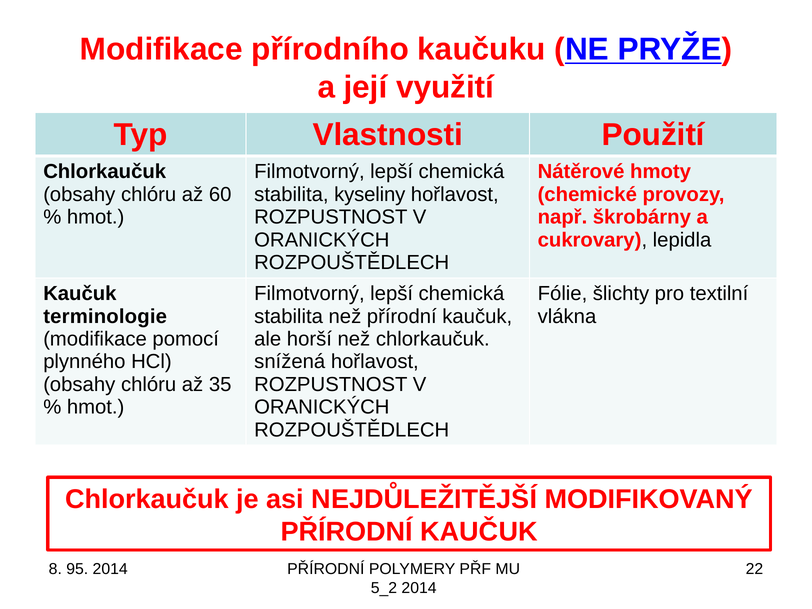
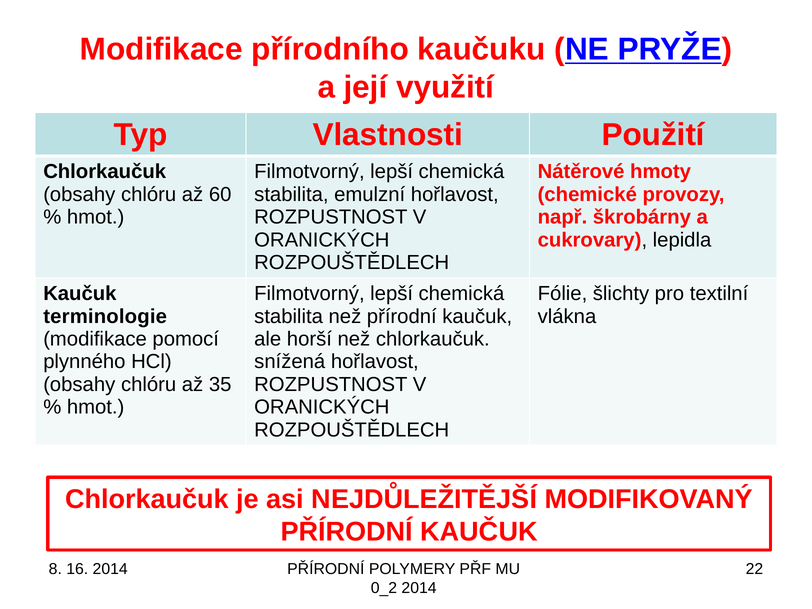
kyseliny: kyseliny -> emulzní
95: 95 -> 16
5_2: 5_2 -> 0_2
